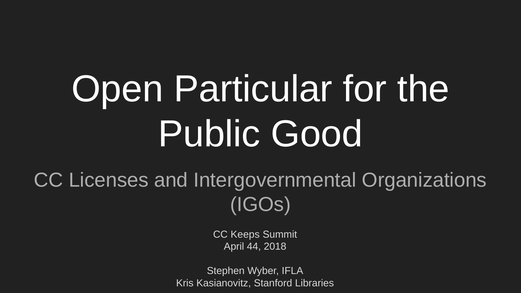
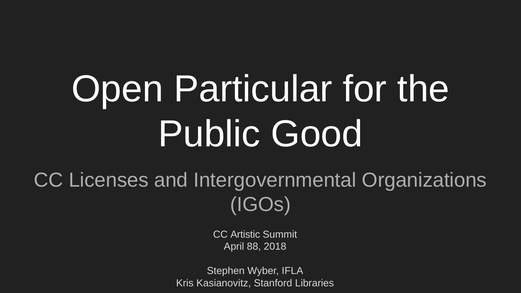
Keeps: Keeps -> Artistic
44: 44 -> 88
